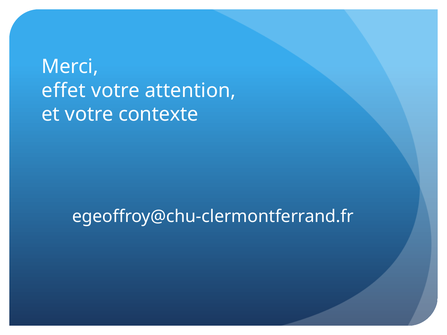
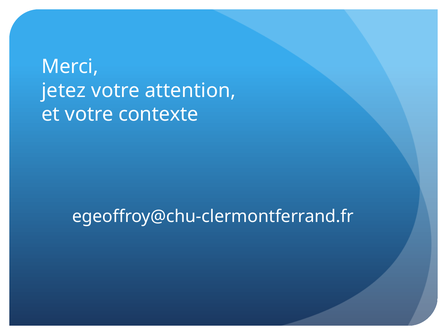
effet: effet -> jetez
